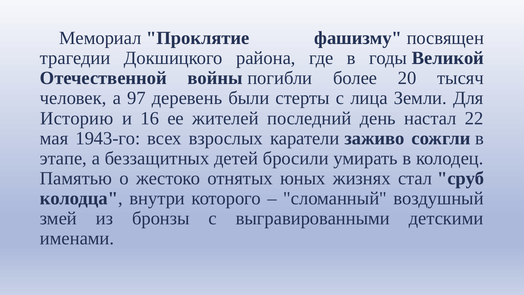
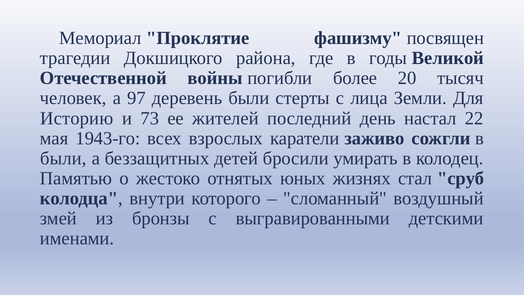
16: 16 -> 73
этапе at (63, 158): этапе -> были
